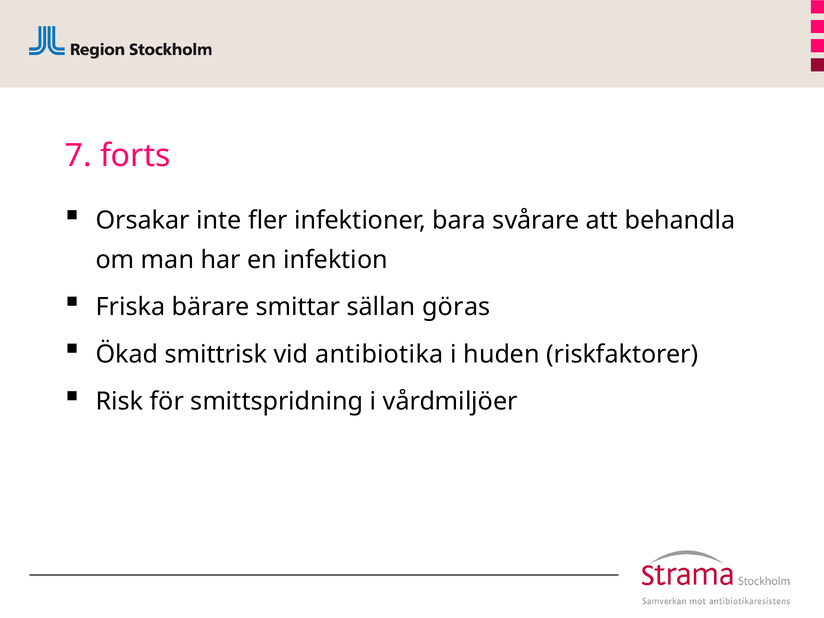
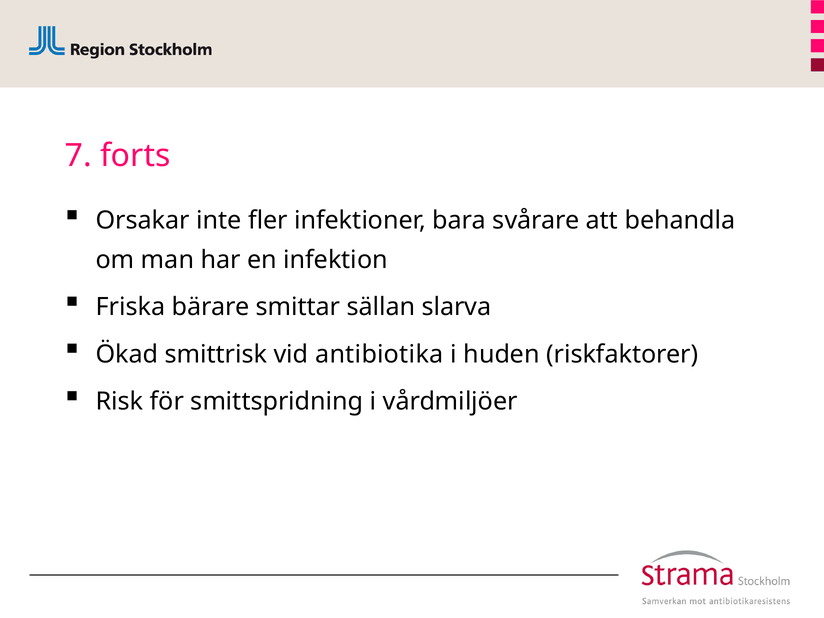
göras: göras -> slarva
